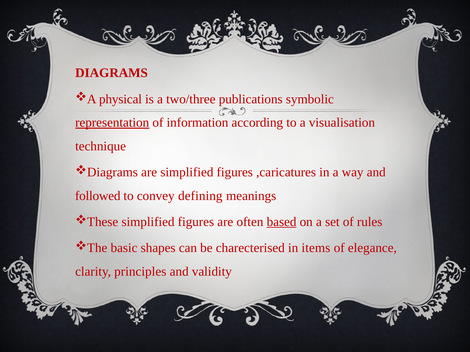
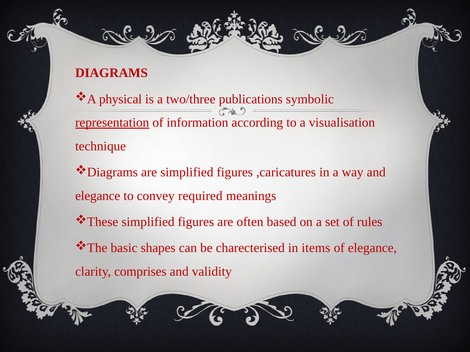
followed at (98, 196): followed -> elegance
defining: defining -> required
based underline: present -> none
principles: principles -> comprises
